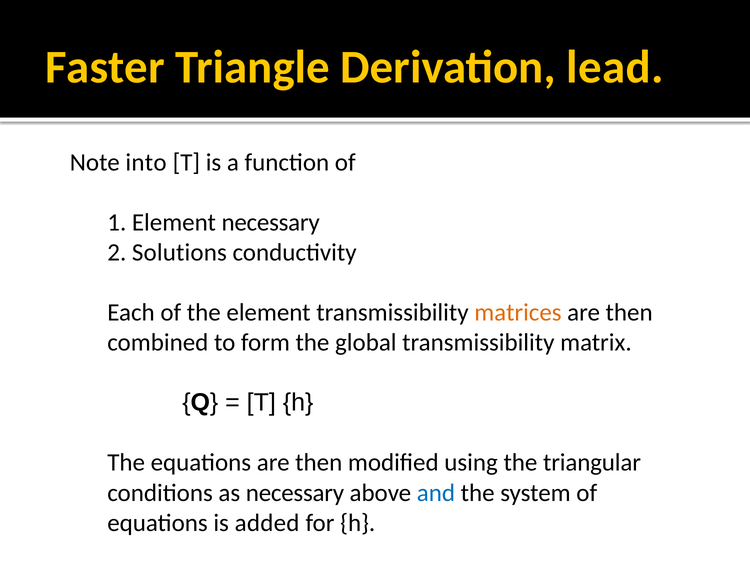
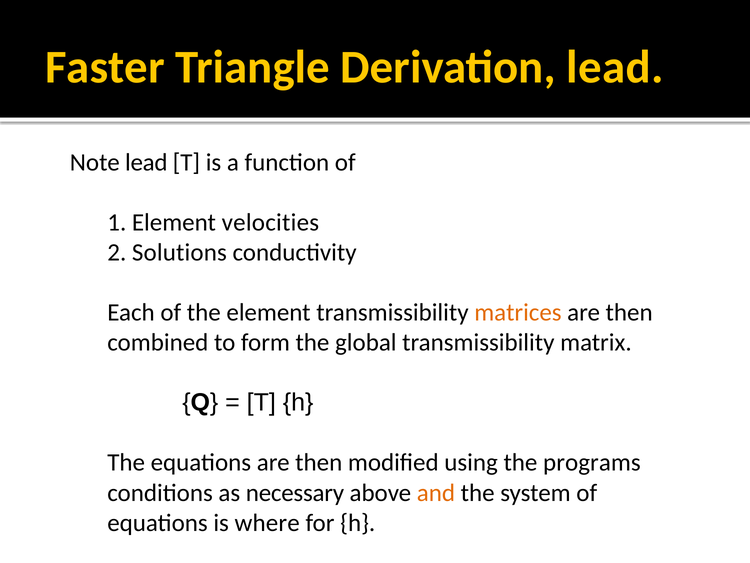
Note into: into -> lead
Element necessary: necessary -> velocities
triangular: triangular -> programs
and colour: blue -> orange
added: added -> where
